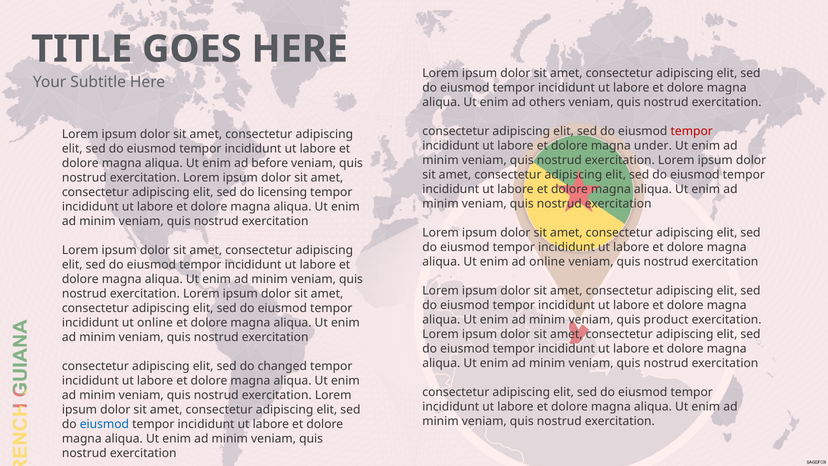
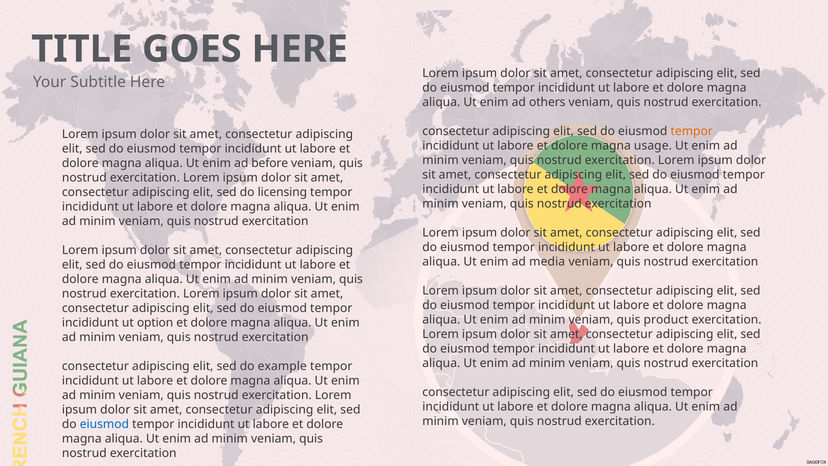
tempor at (692, 131) colour: red -> orange
under: under -> usage
ad online: online -> media
ut online: online -> option
changed: changed -> example
